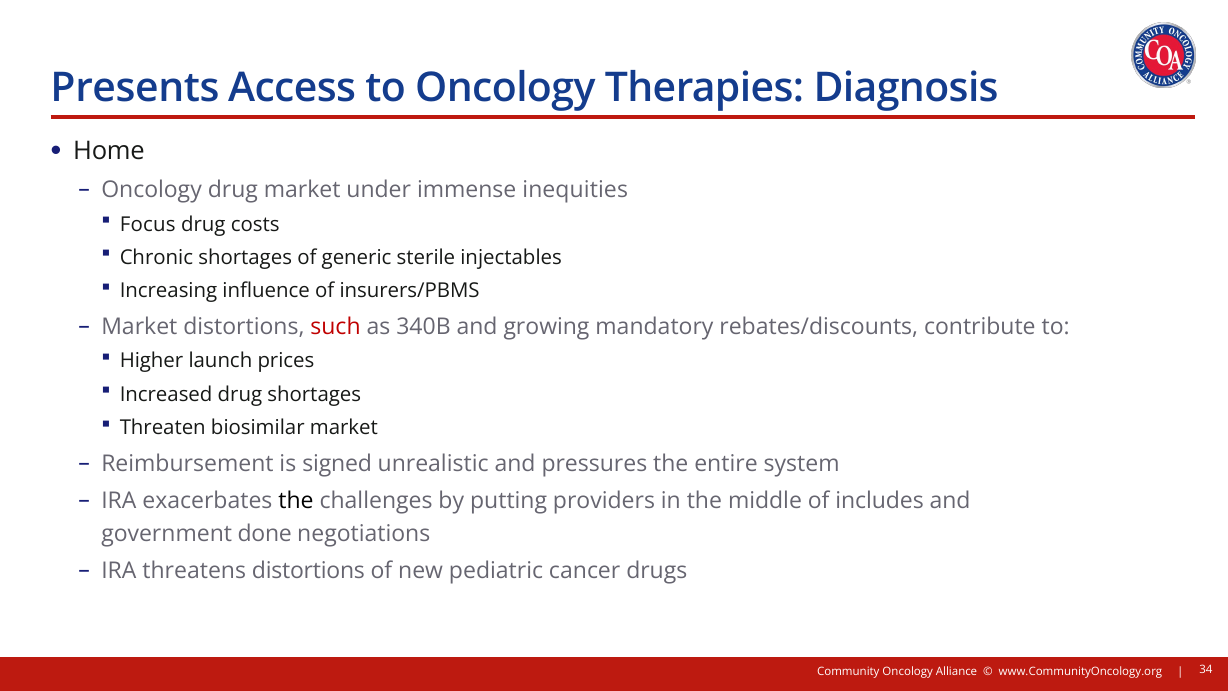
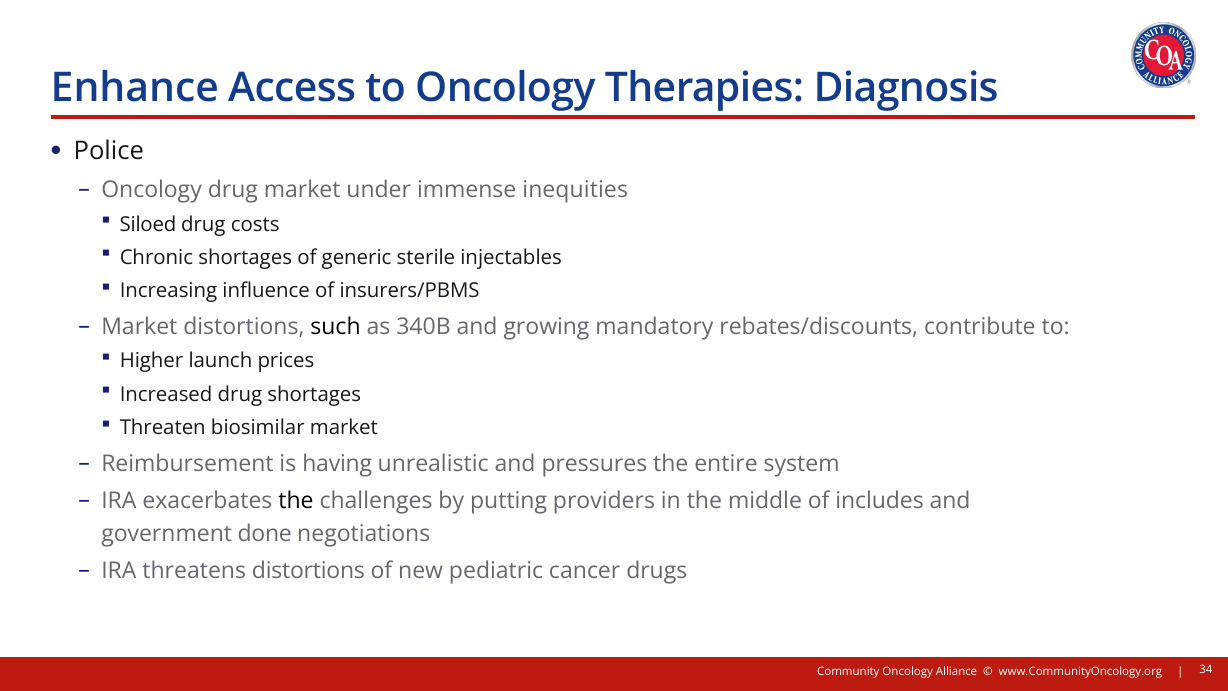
Presents: Presents -> Enhance
Home: Home -> Police
Focus: Focus -> Siloed
such colour: red -> black
signed: signed -> having
